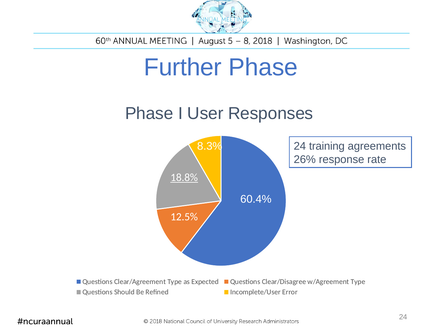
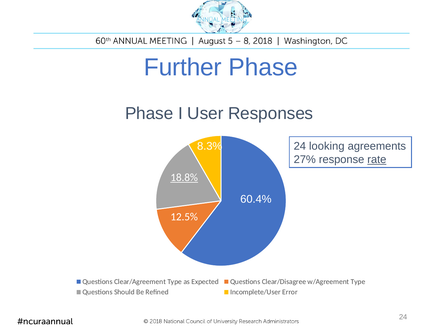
training: training -> looking
26%: 26% -> 27%
rate underline: none -> present
